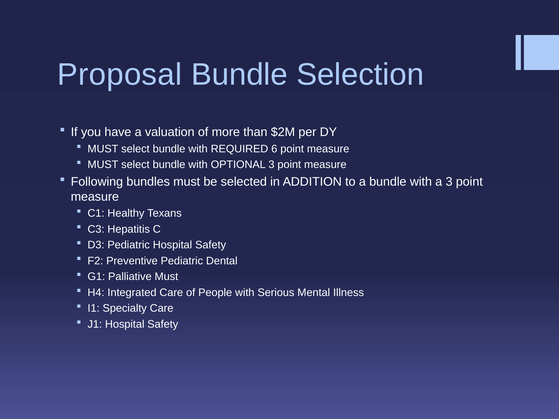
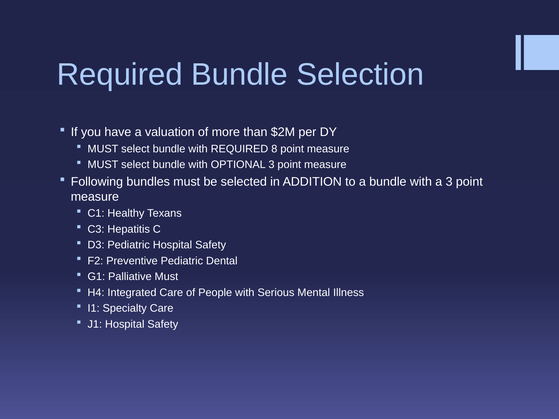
Proposal at (120, 75): Proposal -> Required
6: 6 -> 8
